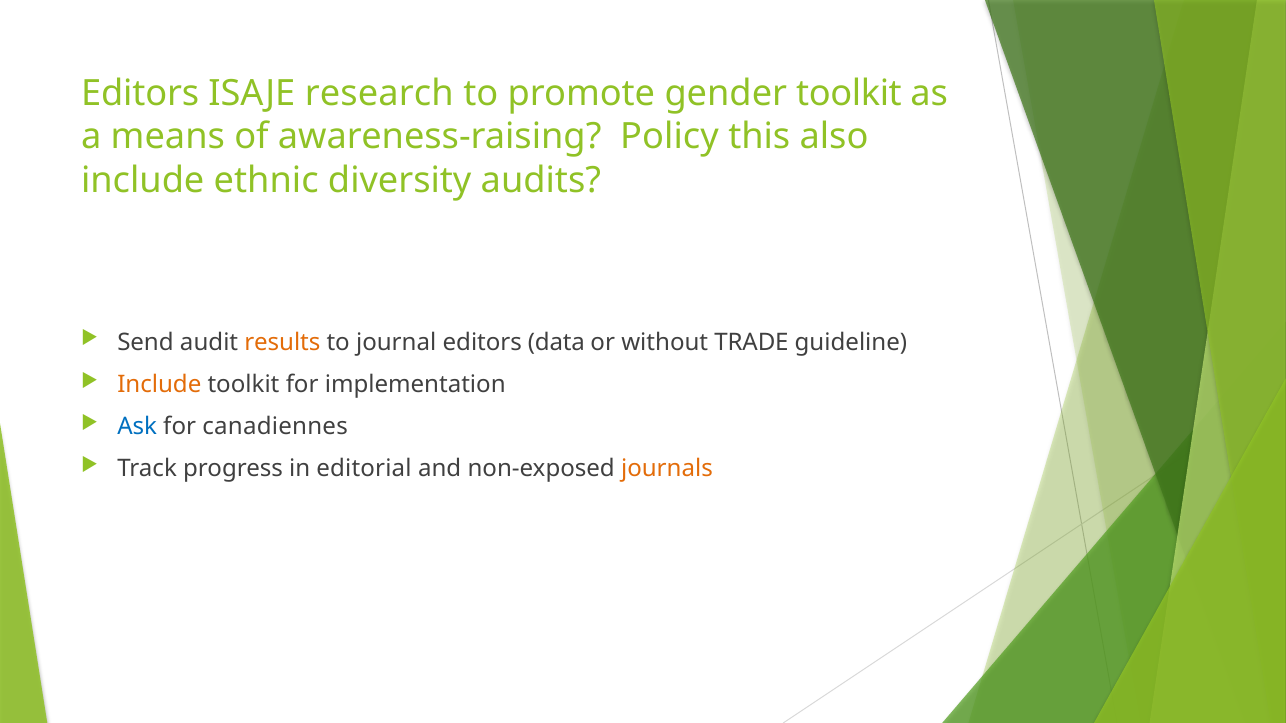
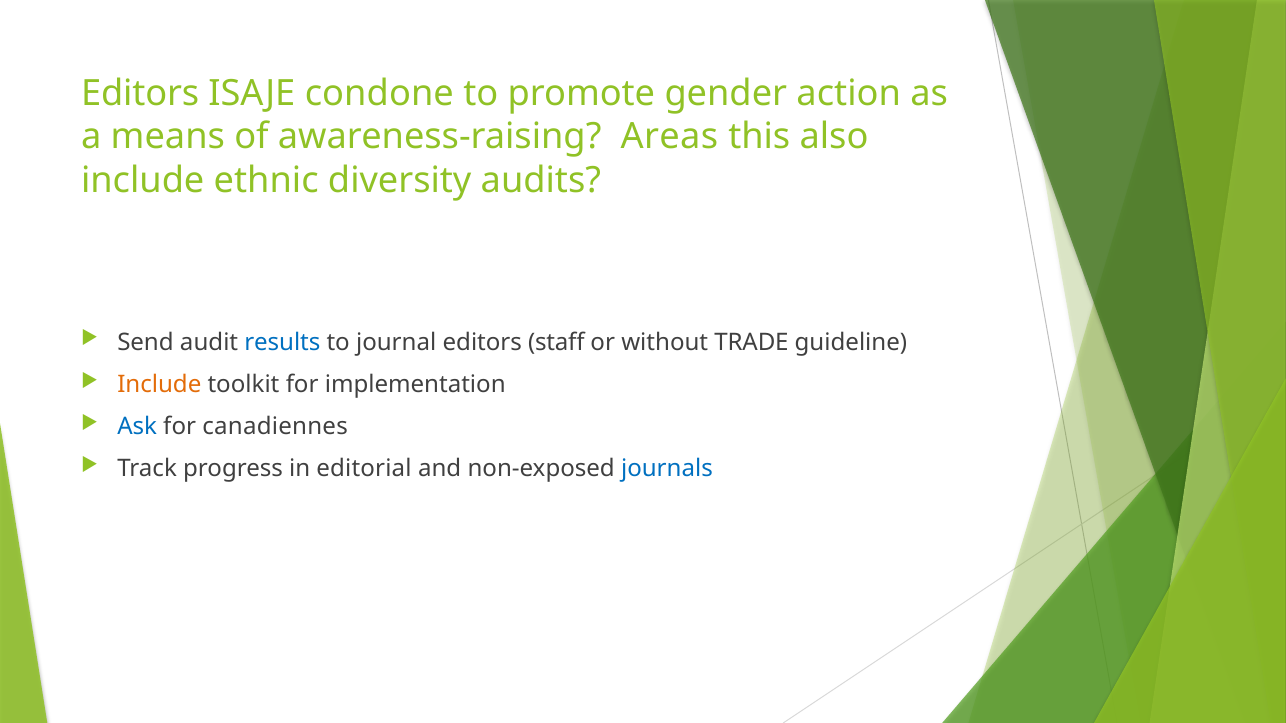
research: research -> condone
gender toolkit: toolkit -> action
Policy: Policy -> Areas
results colour: orange -> blue
data: data -> staff
journals colour: orange -> blue
